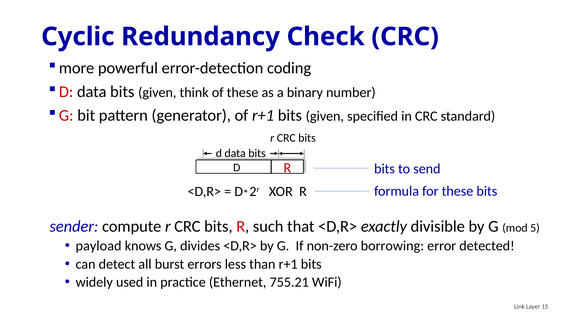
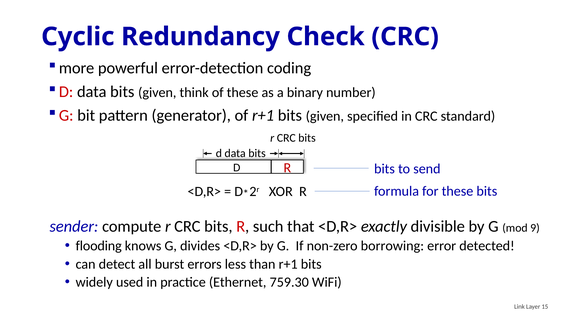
5: 5 -> 9
payload: payload -> flooding
755.21: 755.21 -> 759.30
